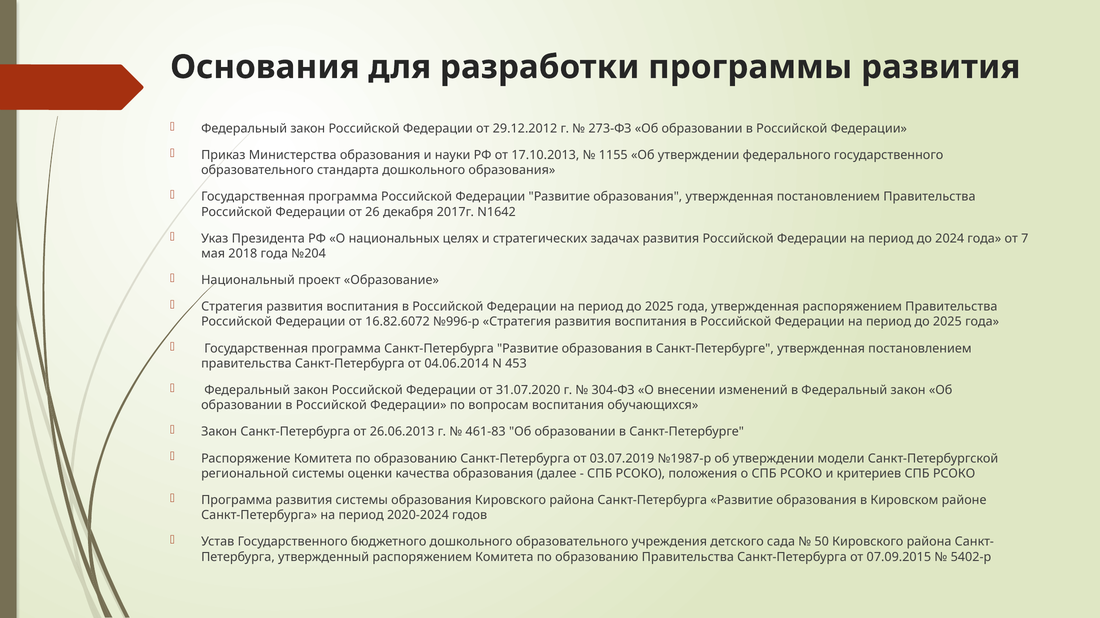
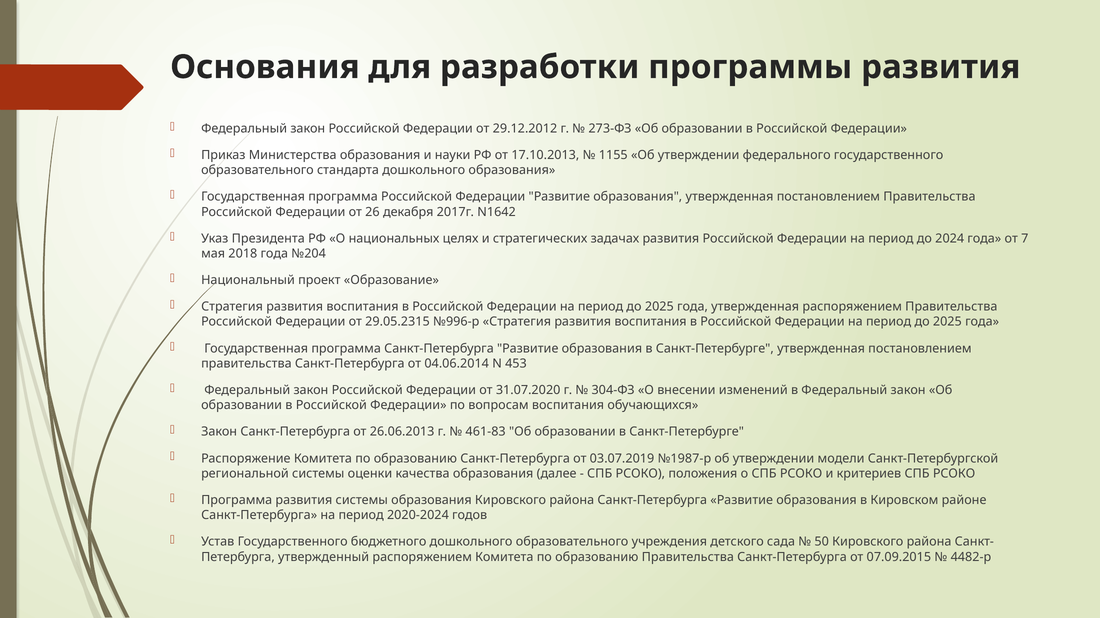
16.82.6072: 16.82.6072 -> 29.05.2315
5402-р: 5402-р -> 4482-р
